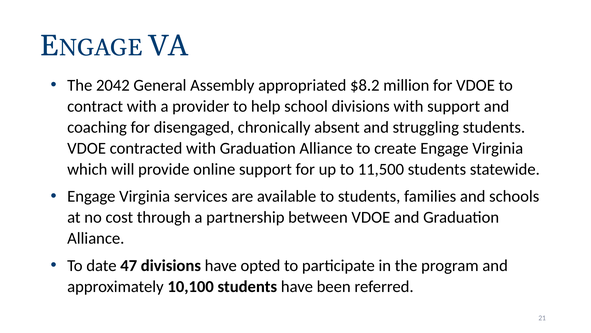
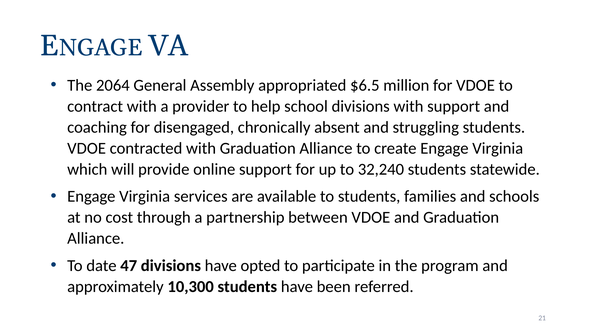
2042: 2042 -> 2064
$8.2: $8.2 -> $6.5
11,500: 11,500 -> 32,240
10,100: 10,100 -> 10,300
